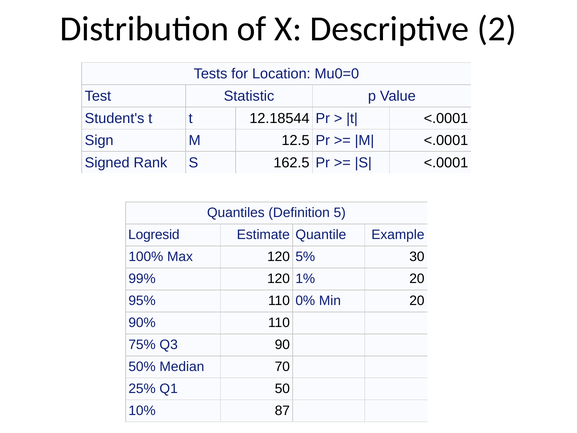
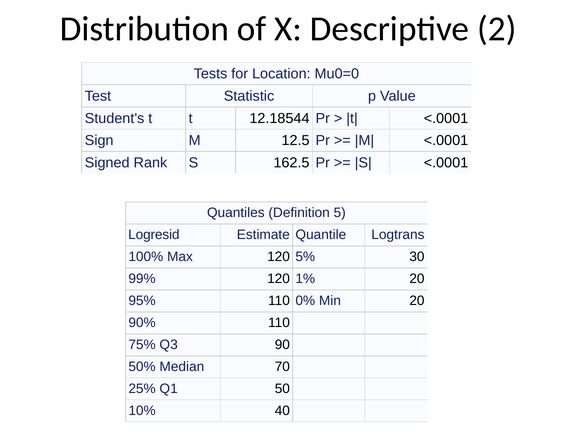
Example: Example -> Logtrans
87: 87 -> 40
